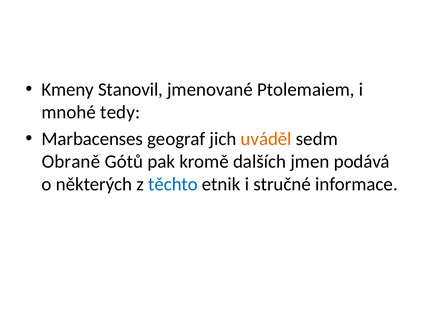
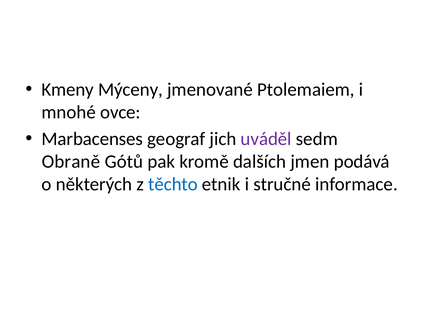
Stanovil: Stanovil -> Mýceny
tedy: tedy -> ovce
uváděl colour: orange -> purple
